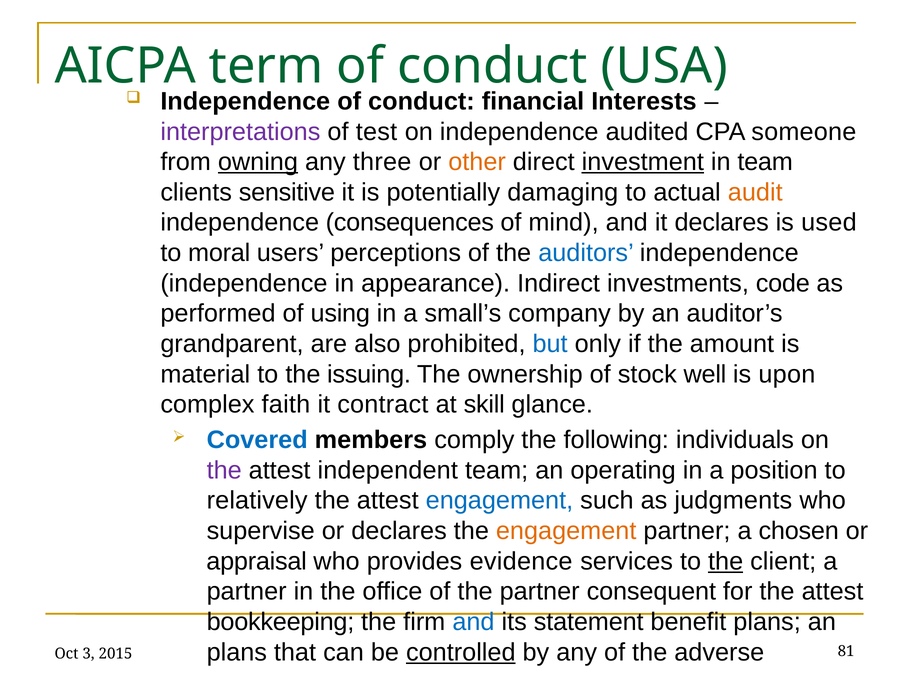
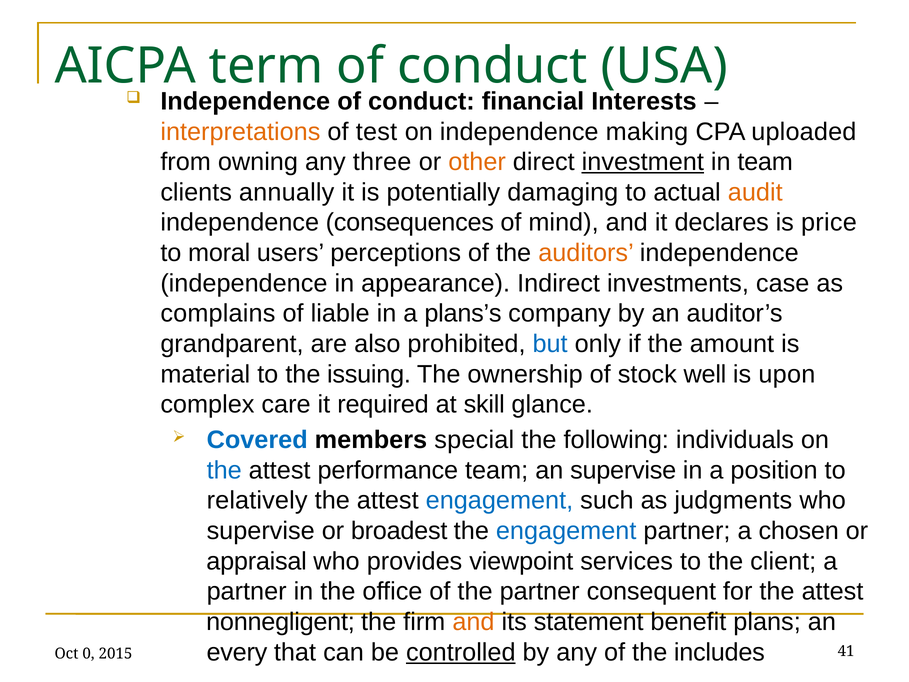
interpretations colour: purple -> orange
audited: audited -> making
someone: someone -> uploaded
owning underline: present -> none
sensitive: sensitive -> annually
used: used -> price
auditors colour: blue -> orange
code: code -> case
performed: performed -> complains
using: using -> liable
small’s: small’s -> plans’s
faith: faith -> care
contract: contract -> required
comply: comply -> special
the at (224, 470) colour: purple -> blue
independent: independent -> performance
an operating: operating -> supervise
or declares: declares -> broadest
engagement at (566, 531) colour: orange -> blue
evidence: evidence -> viewpoint
the at (726, 561) underline: present -> none
bookkeeping: bookkeeping -> nonnegligent
and at (473, 622) colour: blue -> orange
plans at (237, 652): plans -> every
adverse: adverse -> includes
3: 3 -> 0
81: 81 -> 41
